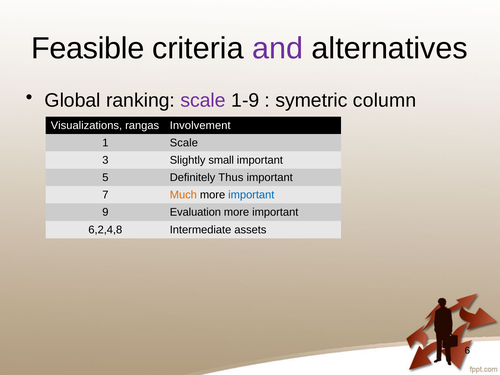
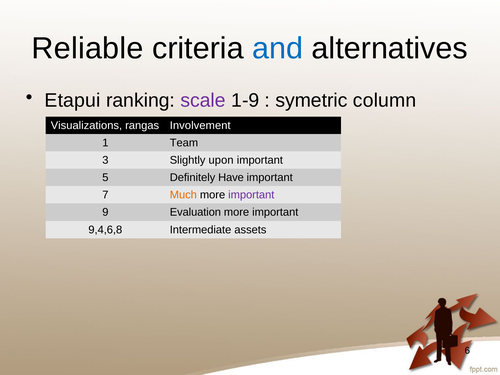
Feasible: Feasible -> Reliable
and colour: purple -> blue
Global: Global -> Etapui
1 Scale: Scale -> Team
small: small -> upon
Thus: Thus -> Have
important at (251, 195) colour: blue -> purple
6,2,4,8: 6,2,4,8 -> 9,4,6,8
